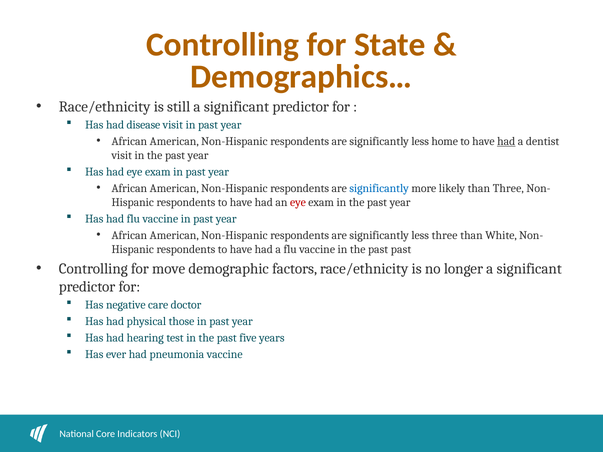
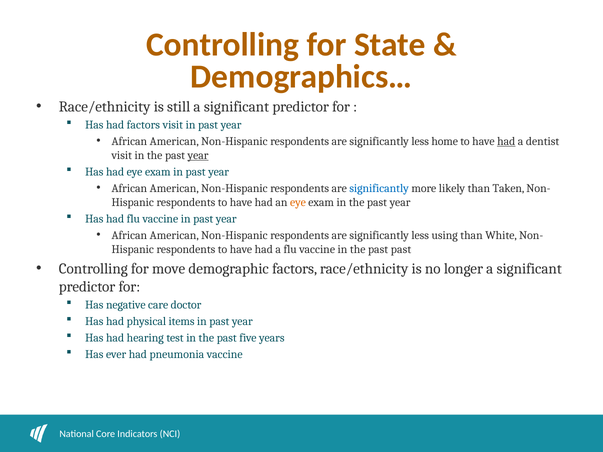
had disease: disease -> factors
year at (198, 155) underline: none -> present
than Three: Three -> Taken
eye at (298, 202) colour: red -> orange
less three: three -> using
those: those -> items
